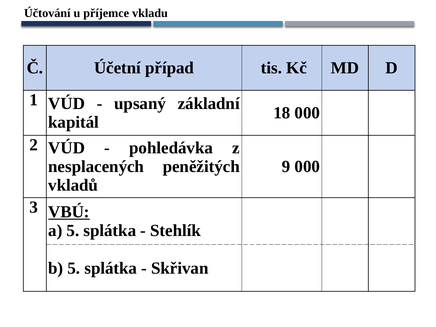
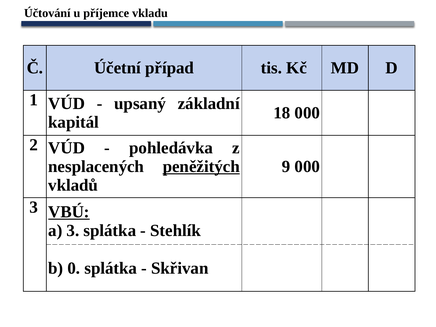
peněžitých underline: none -> present
a 5: 5 -> 3
b 5: 5 -> 0
